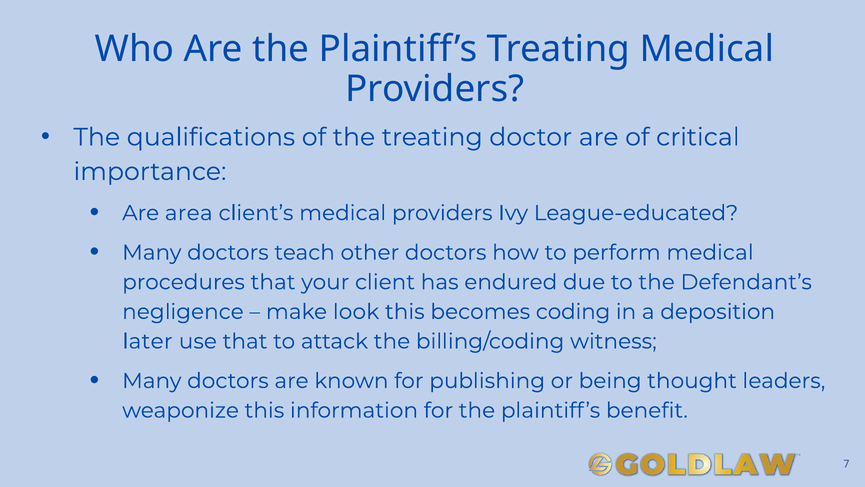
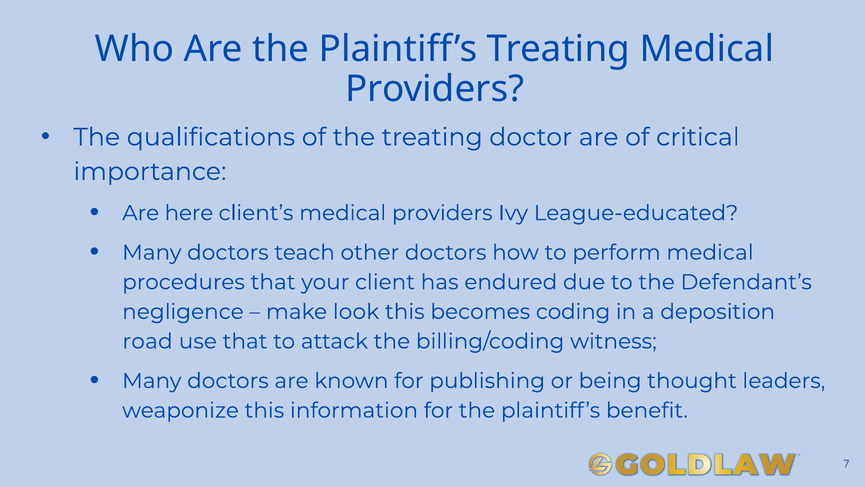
area: area -> here
later: later -> road
